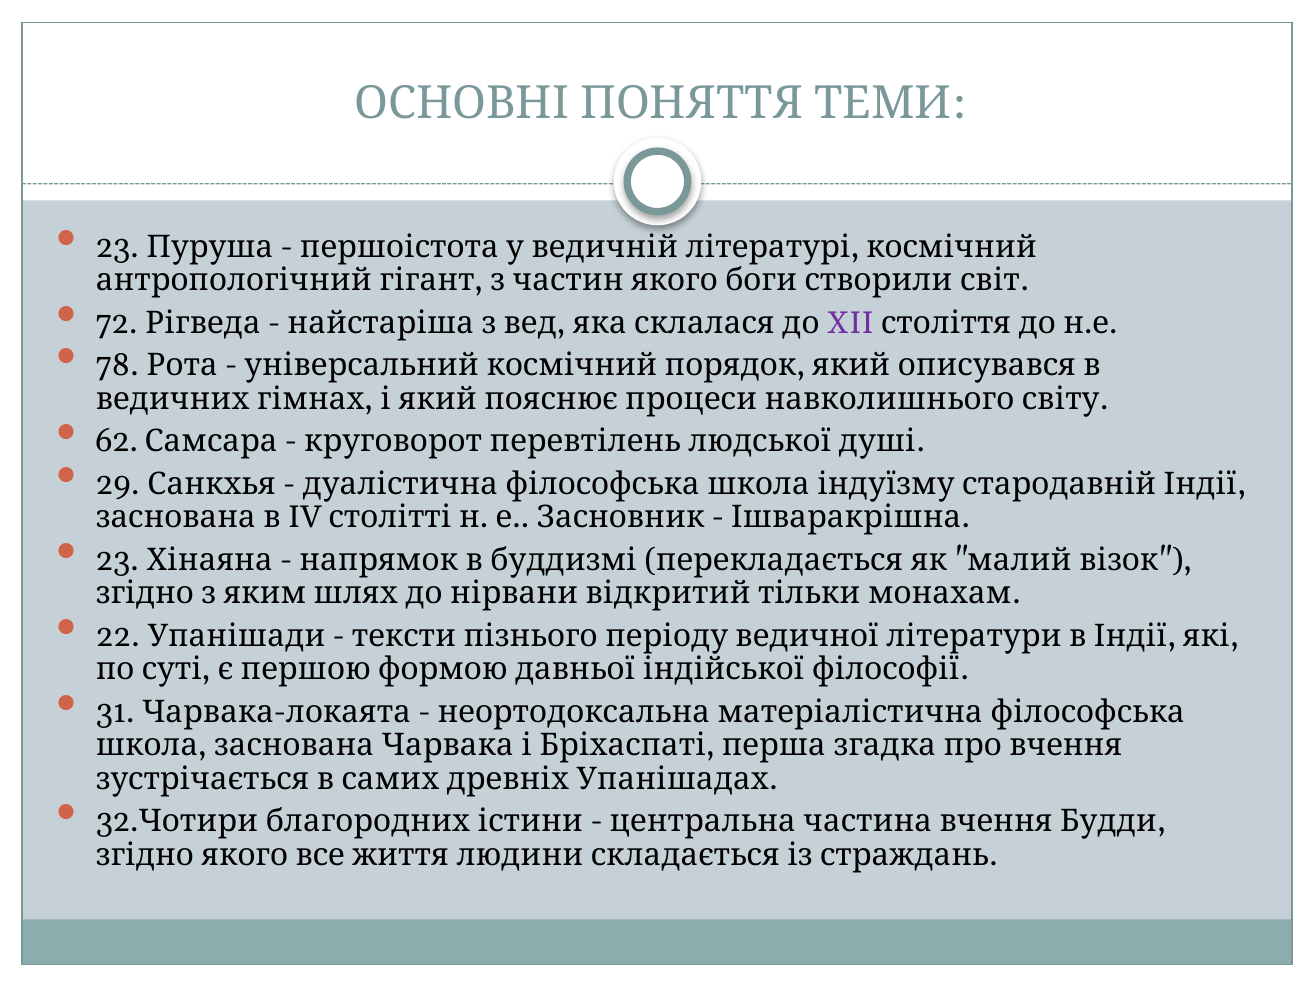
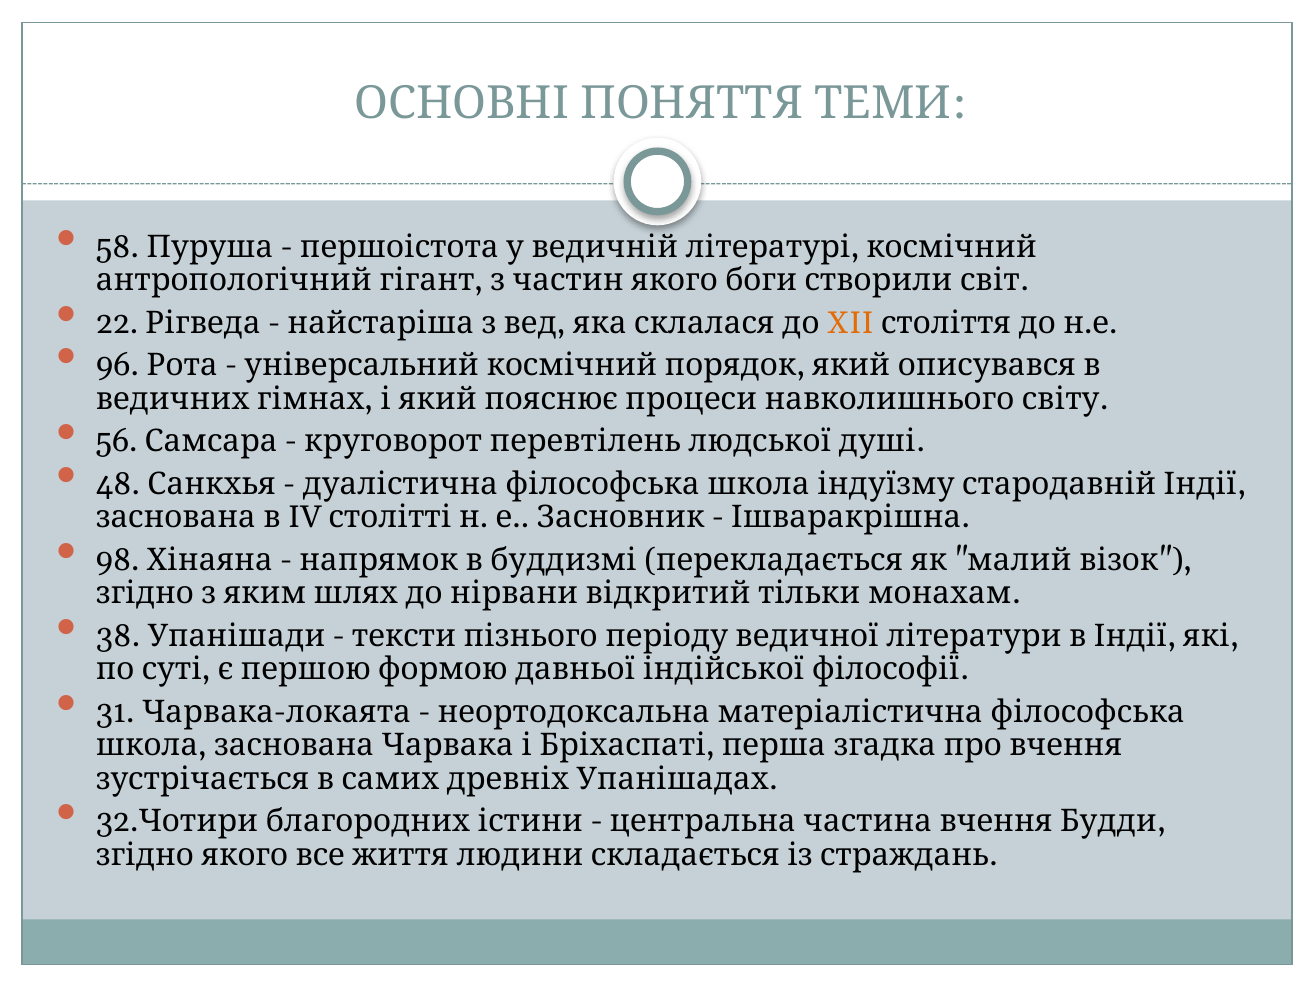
23 at (117, 247): 23 -> 58
72: 72 -> 22
XII colour: purple -> orange
78: 78 -> 96
62: 62 -> 56
29: 29 -> 48
23 at (117, 560): 23 -> 98
22: 22 -> 38
